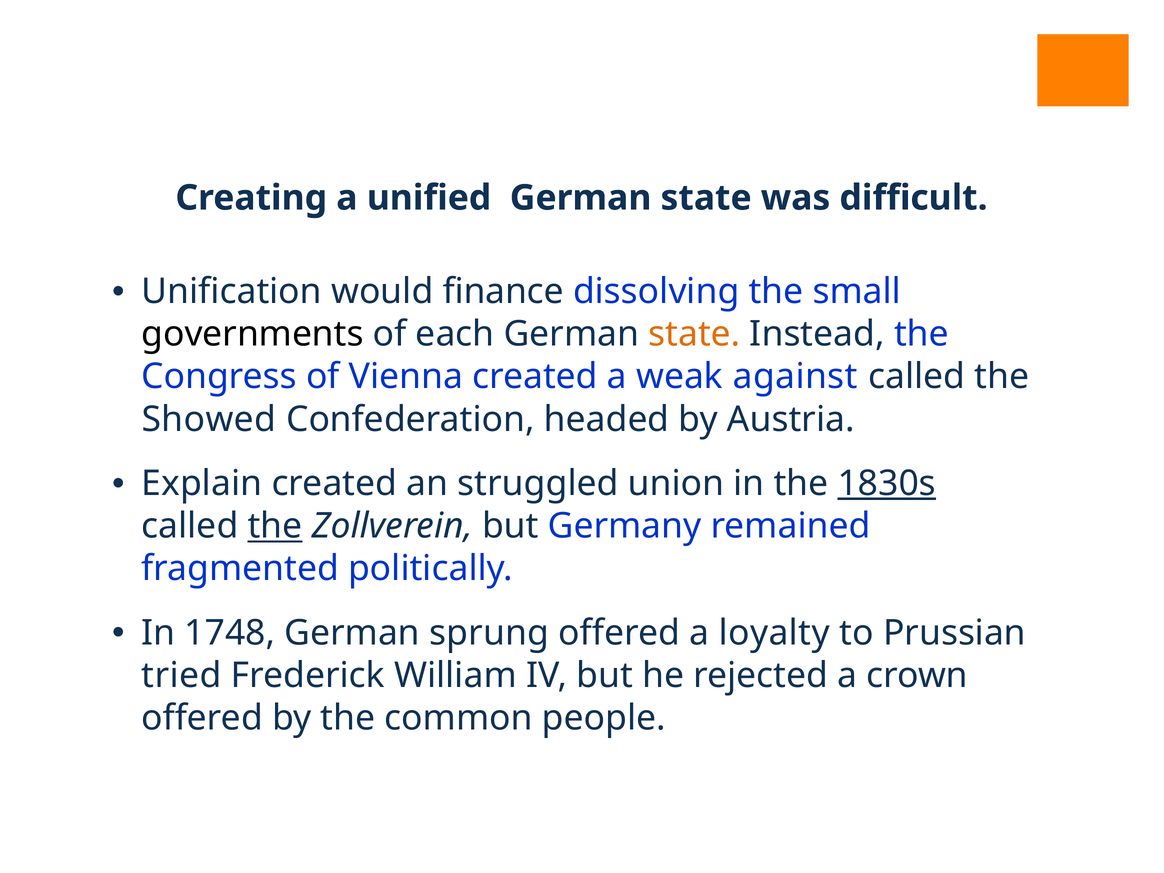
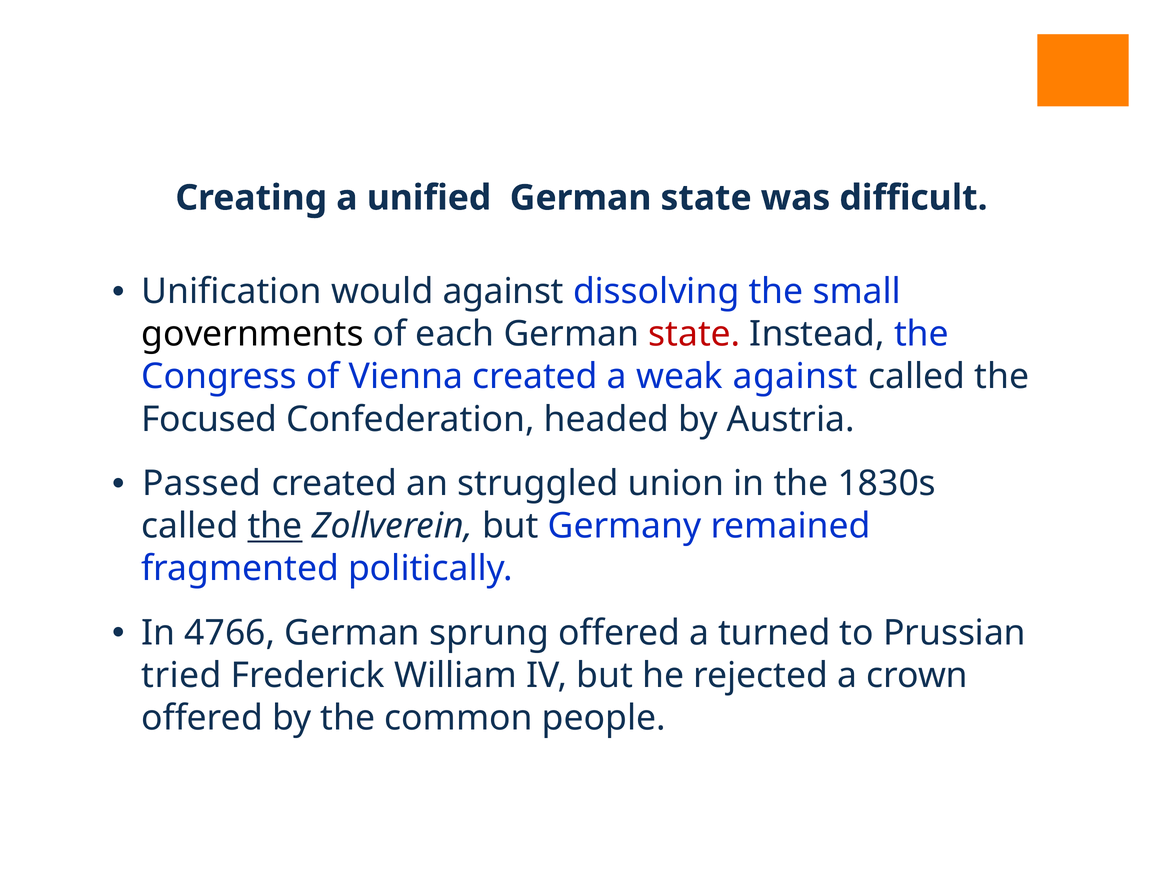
would finance: finance -> against
state at (694, 334) colour: orange -> red
Showed: Showed -> Focused
Explain: Explain -> Passed
1830s underline: present -> none
1748: 1748 -> 4766
loyalty: loyalty -> turned
